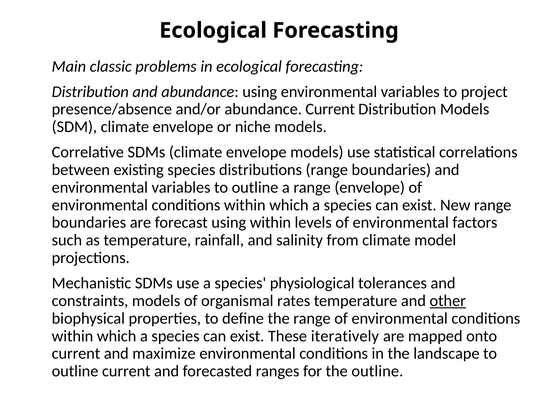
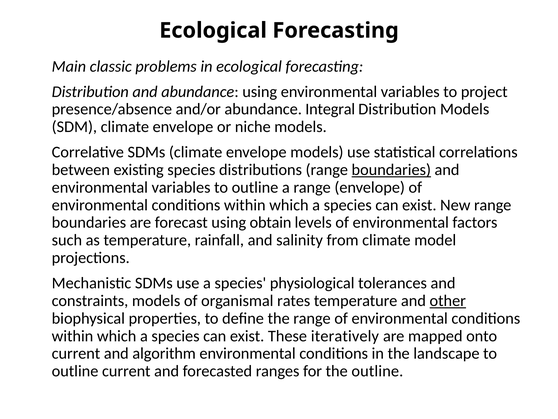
abundance Current: Current -> Integral
boundaries at (391, 170) underline: none -> present
using within: within -> obtain
maximize: maximize -> algorithm
